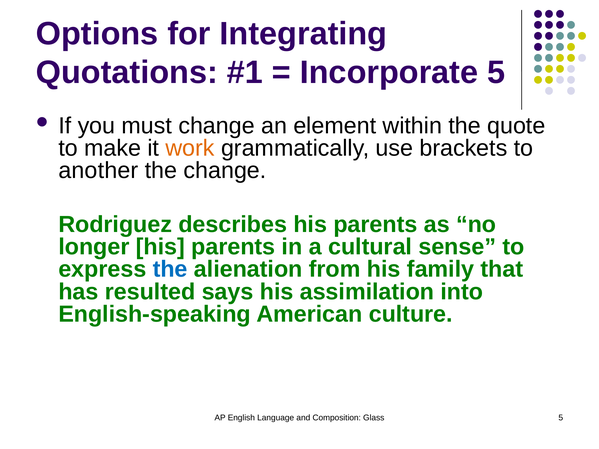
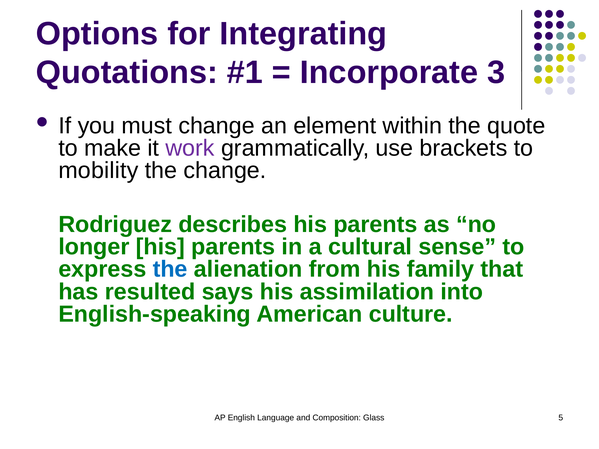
Incorporate 5: 5 -> 3
work colour: orange -> purple
another: another -> mobility
